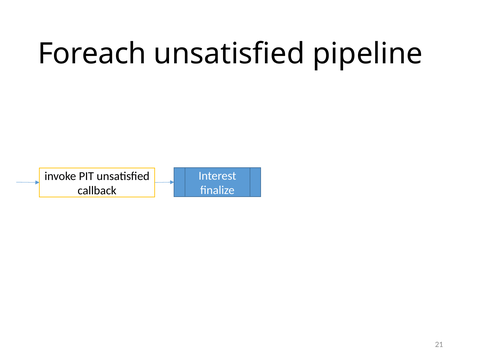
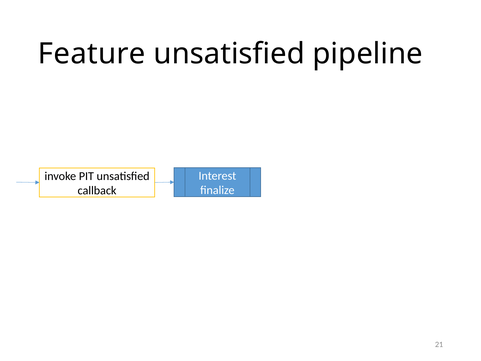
Foreach: Foreach -> Feature
